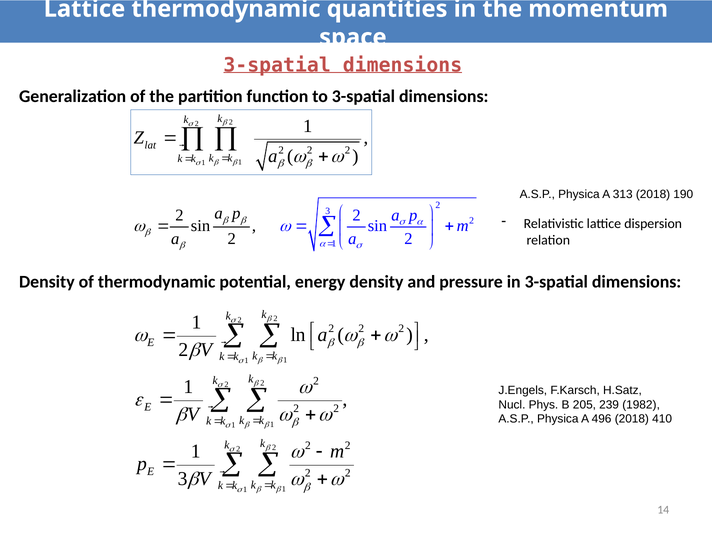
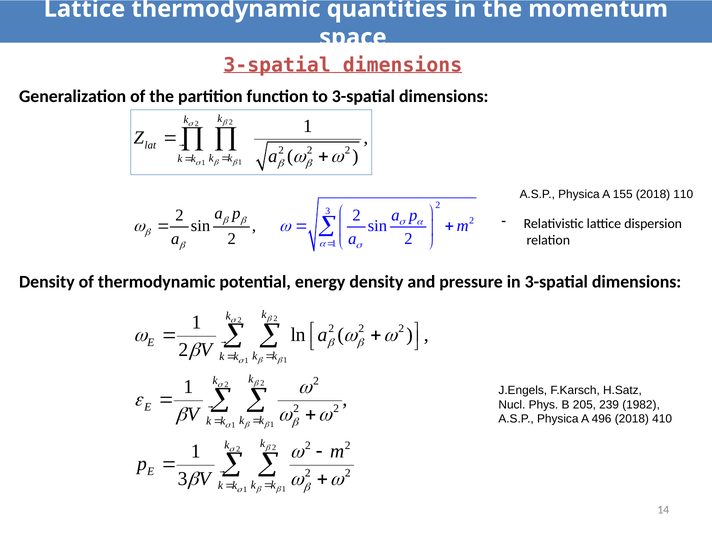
313: 313 -> 155
190: 190 -> 110
